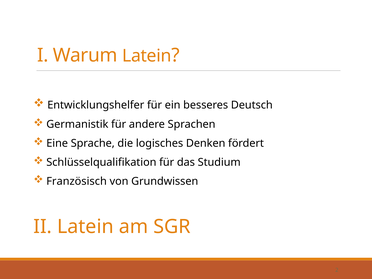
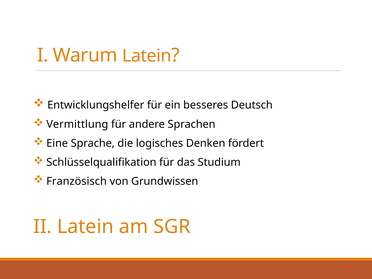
Germanistik: Germanistik -> Vermittlung
